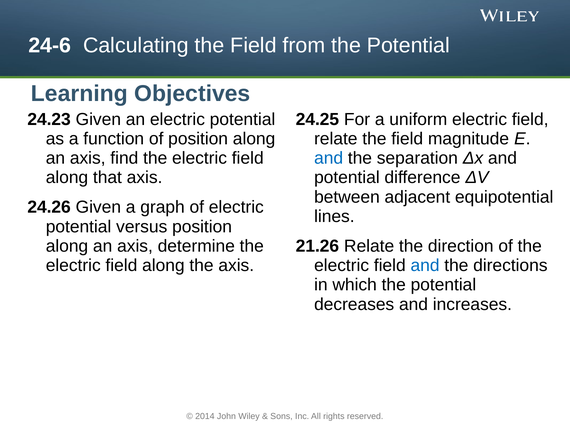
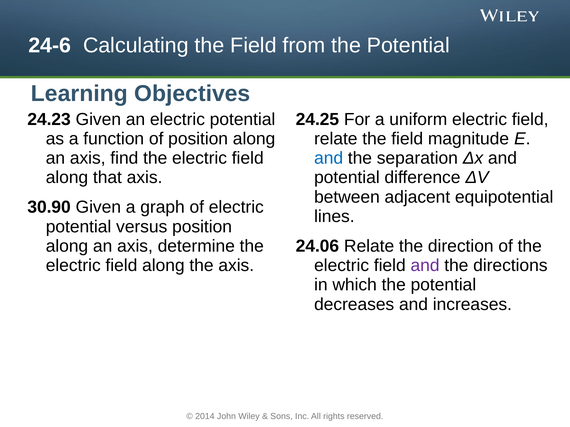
24.26: 24.26 -> 30.90
21.26: 21.26 -> 24.06
and at (425, 266) colour: blue -> purple
